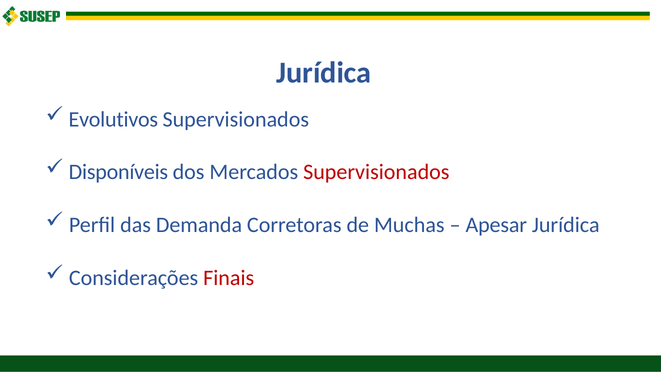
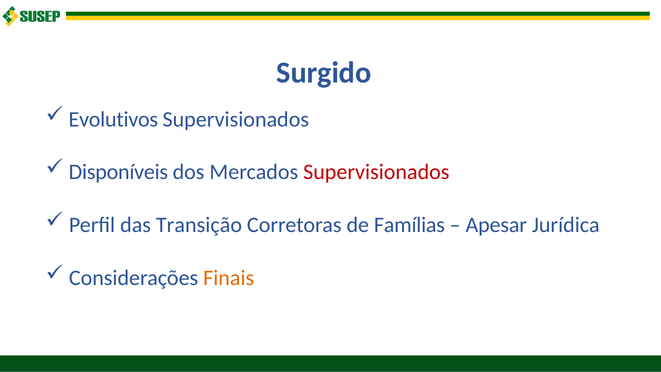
Jurídica at (324, 73): Jurídica -> Surgido
Demanda: Demanda -> Transição
Muchas: Muchas -> Famílias
Finais colour: red -> orange
